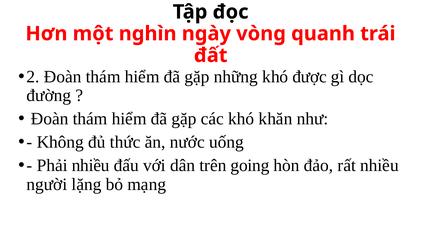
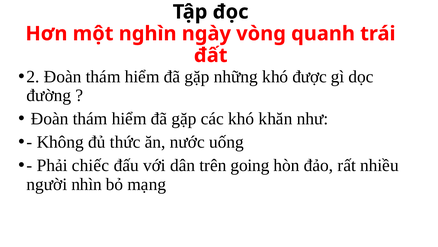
Phải nhiều: nhiều -> chiếc
lặng: lặng -> nhìn
